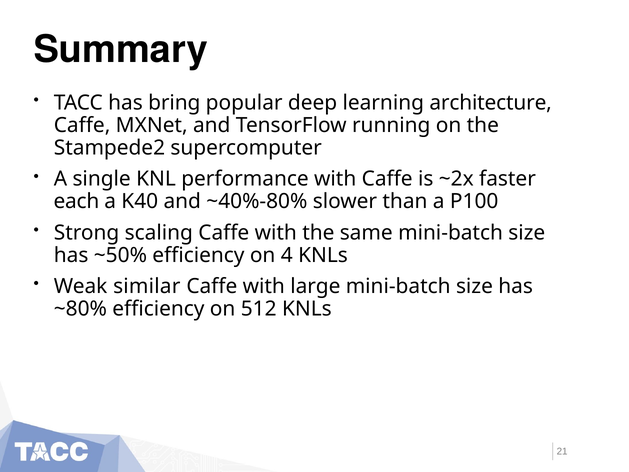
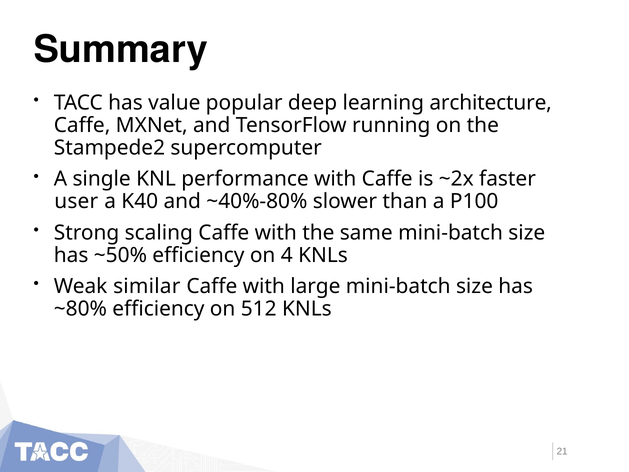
bring: bring -> value
each: each -> user
